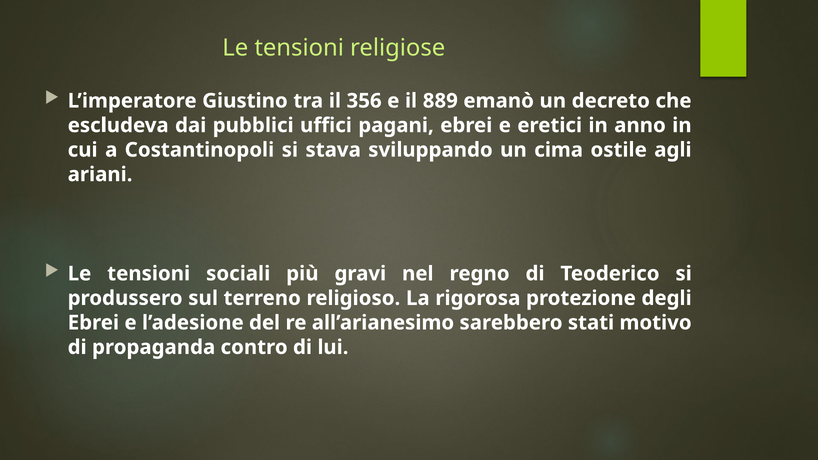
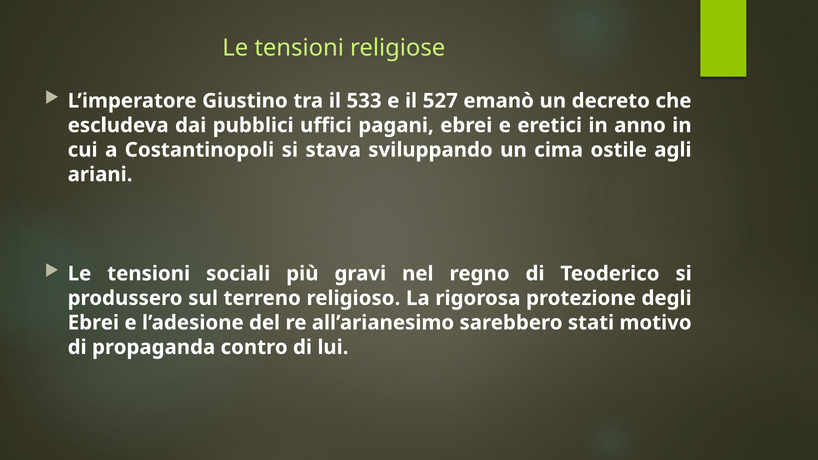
356: 356 -> 533
889: 889 -> 527
